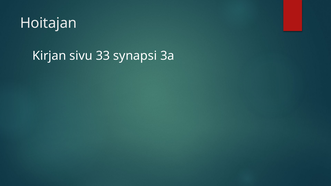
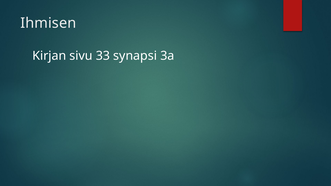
Hoitajan: Hoitajan -> Ihmisen
